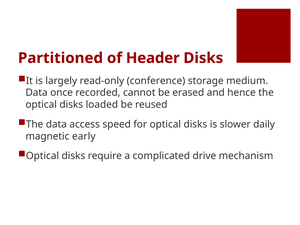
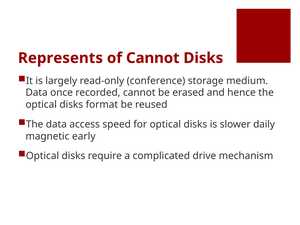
Partitioned: Partitioned -> Represents
of Header: Header -> Cannot
loaded: loaded -> format
